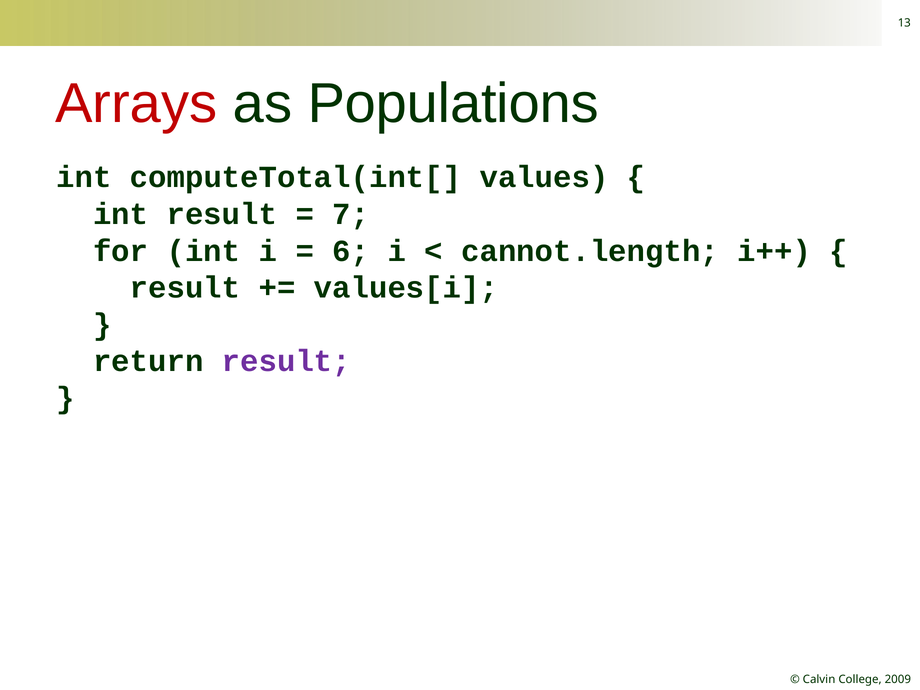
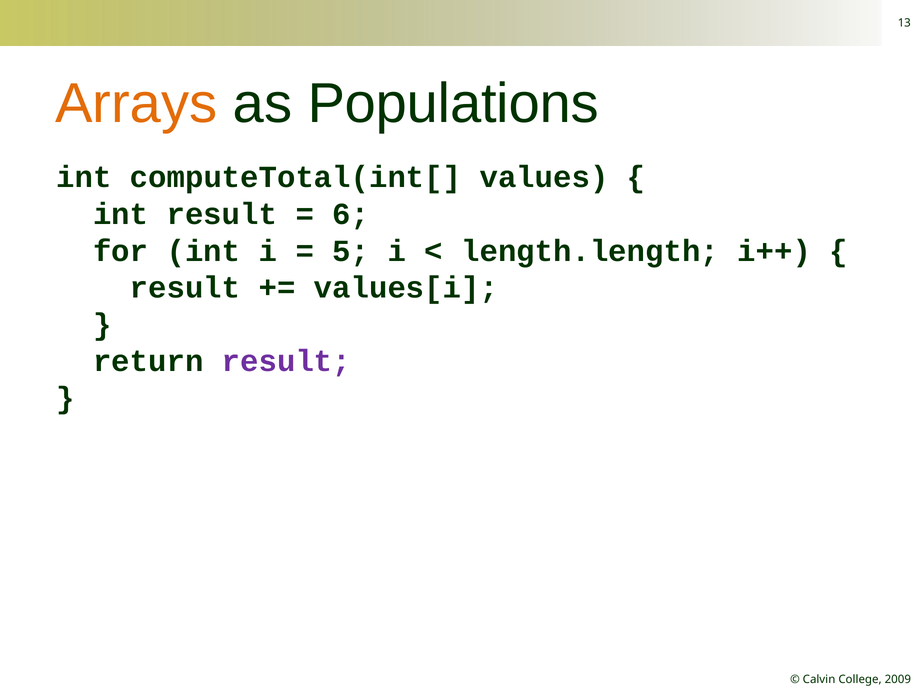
Arrays colour: red -> orange
7: 7 -> 6
6: 6 -> 5
cannot.length: cannot.length -> length.length
